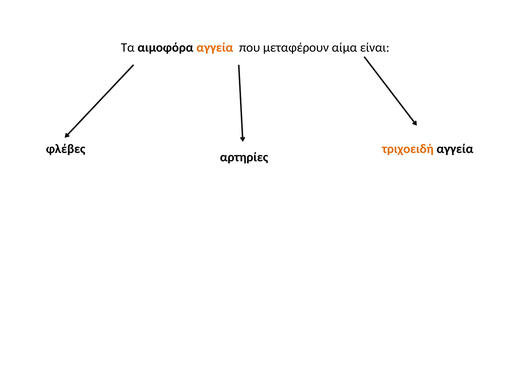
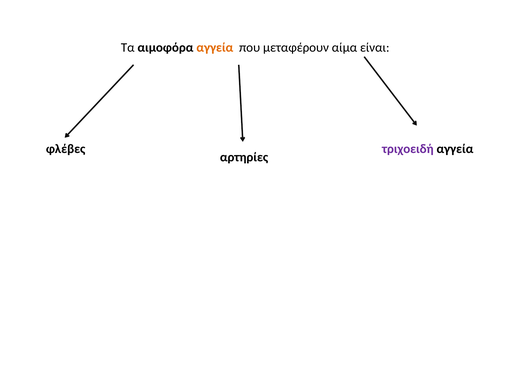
τριχοειδή colour: orange -> purple
